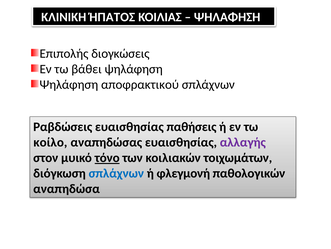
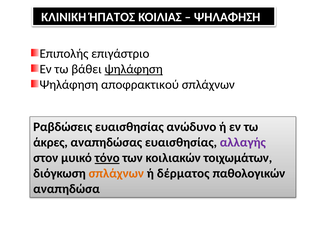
διογκώσεις: διογκώσεις -> επιγάστριο
ψηλάφηση at (134, 69) underline: none -> present
παθήσεις: παθήσεις -> ανώδυνο
κοίλο: κοίλο -> άκρες
σπλάχνων at (116, 173) colour: blue -> orange
φλεγμονή: φλεγμονή -> δέρματος
